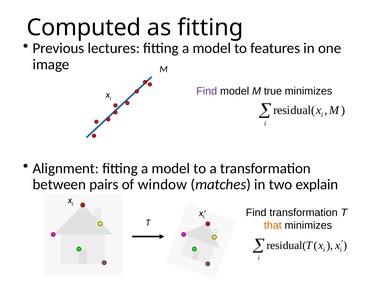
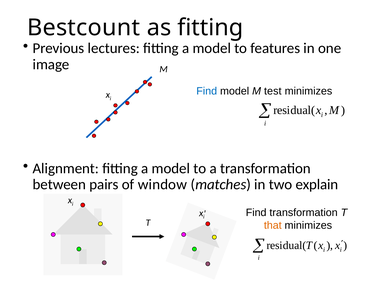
Computed: Computed -> Bestcount
Find at (207, 91) colour: purple -> blue
true: true -> test
